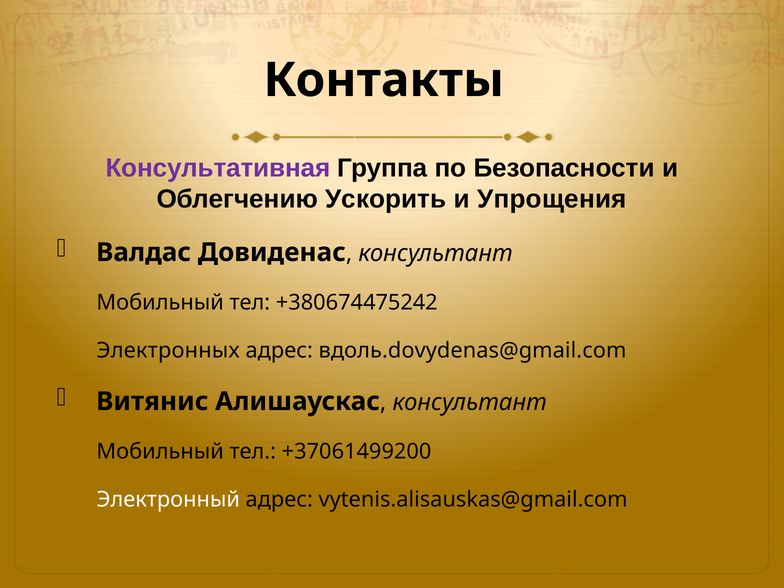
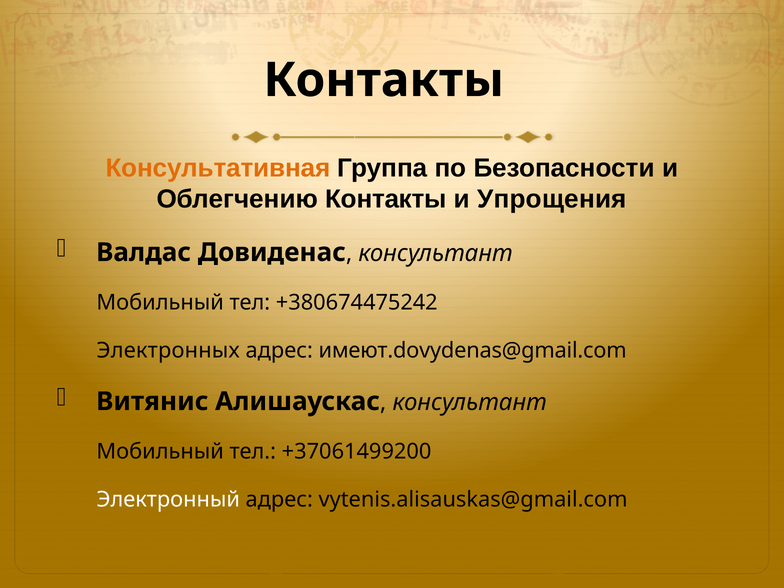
Консультативная colour: purple -> orange
Облегчению Ускорить: Ускорить -> Контакты
вдоль.dovydenas@gmail.com: вдоль.dovydenas@gmail.com -> имеют.dovydenas@gmail.com
